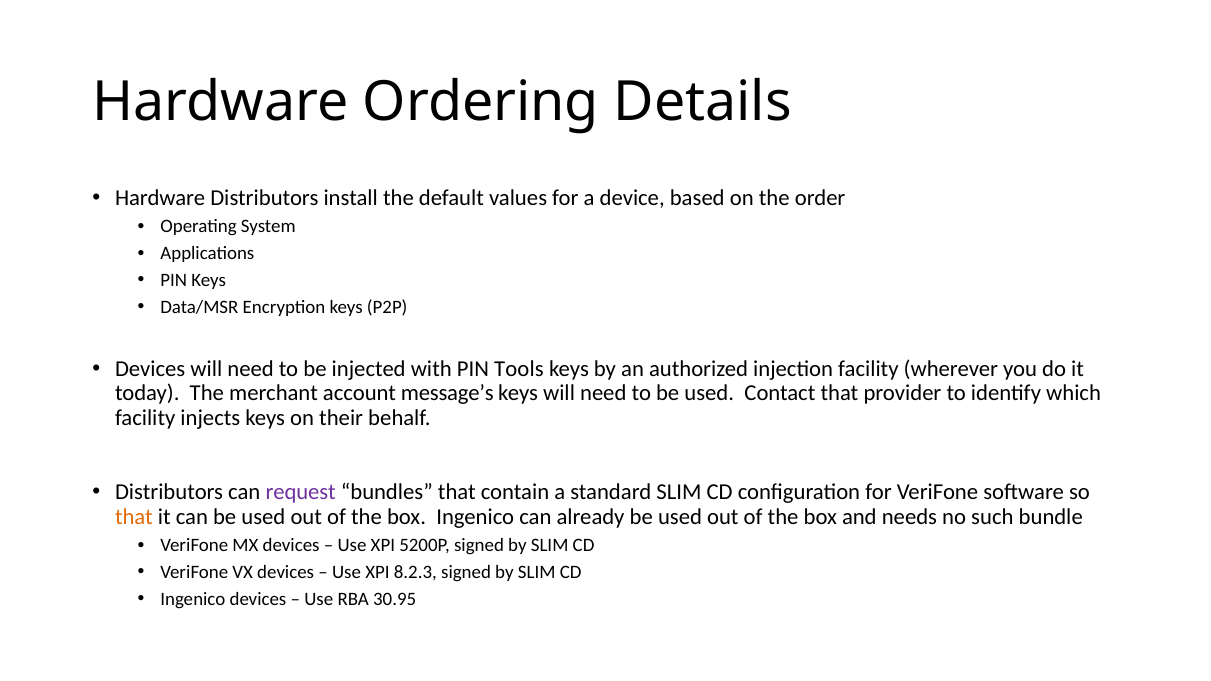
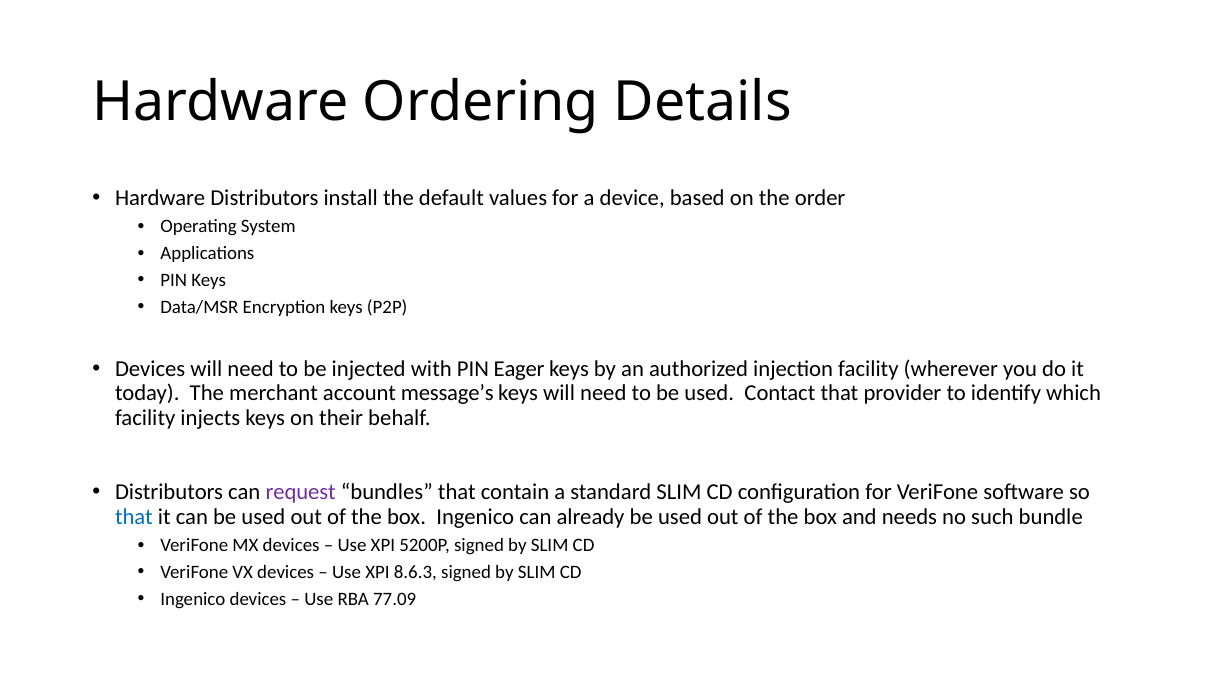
Tools: Tools -> Eager
that at (134, 517) colour: orange -> blue
8.2.3: 8.2.3 -> 8.6.3
30.95: 30.95 -> 77.09
